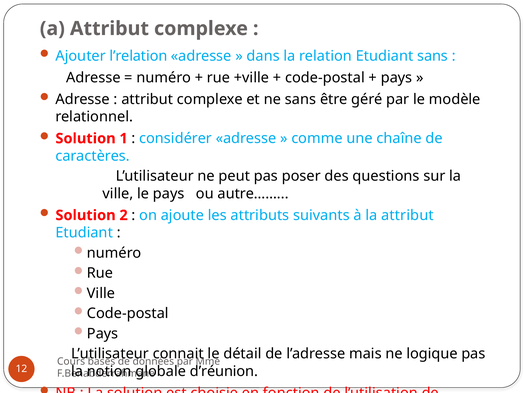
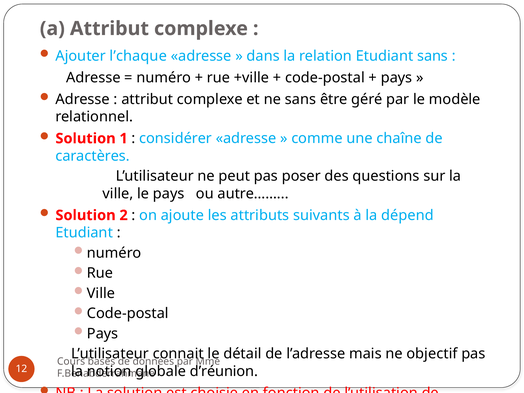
l’relation: l’relation -> l’chaque
la attribut: attribut -> dépend
logique: logique -> objectif
